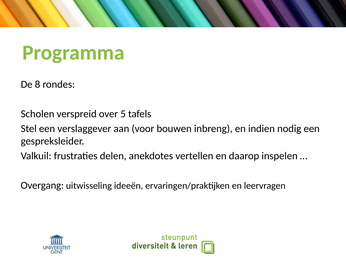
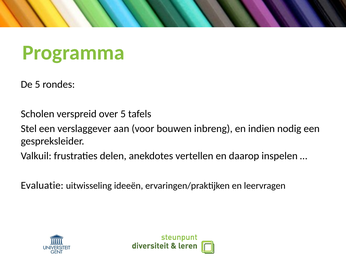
De 8: 8 -> 5
Overgang: Overgang -> Evaluatie
